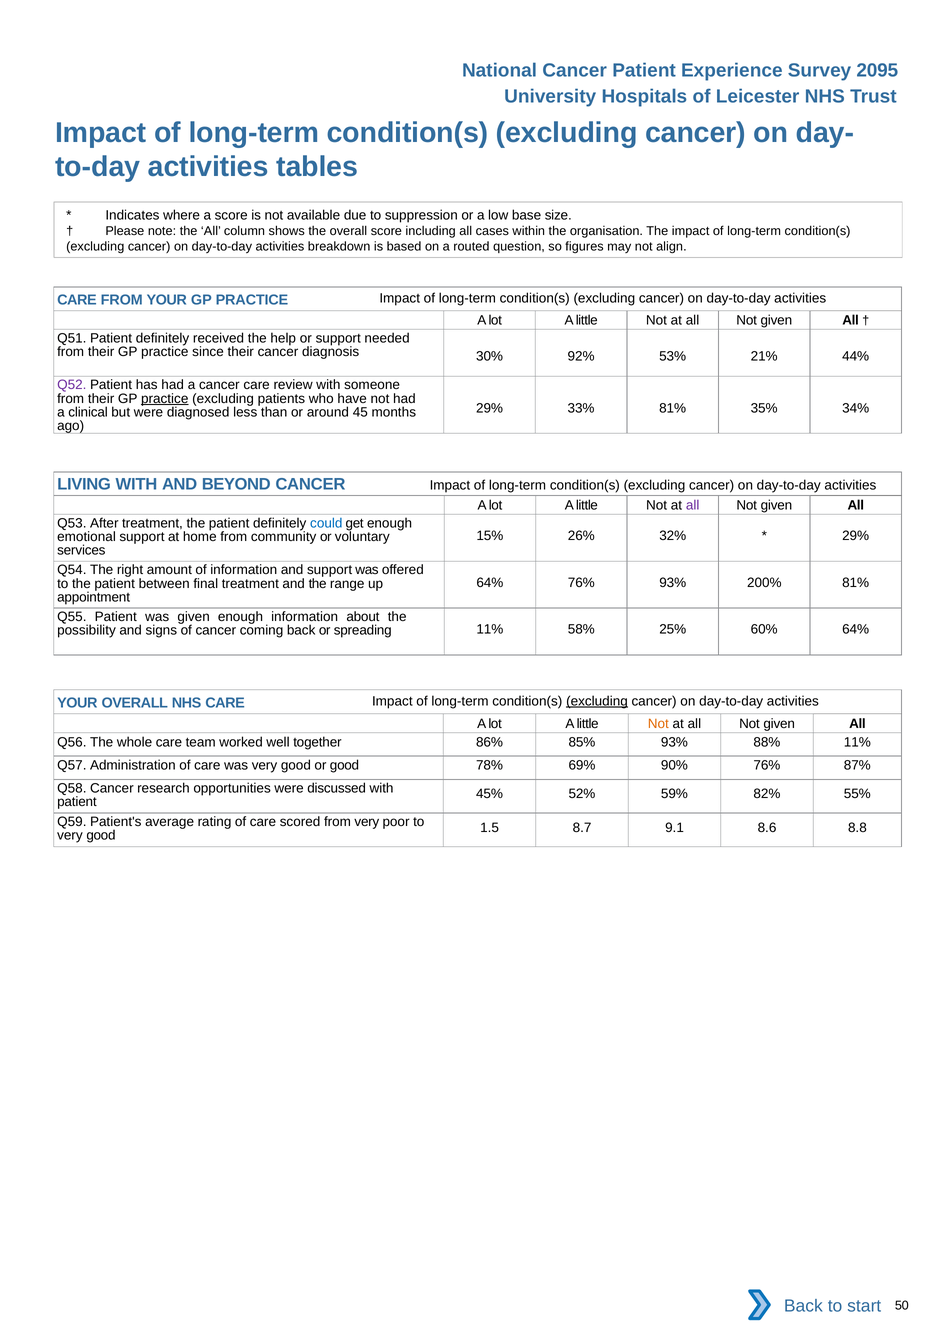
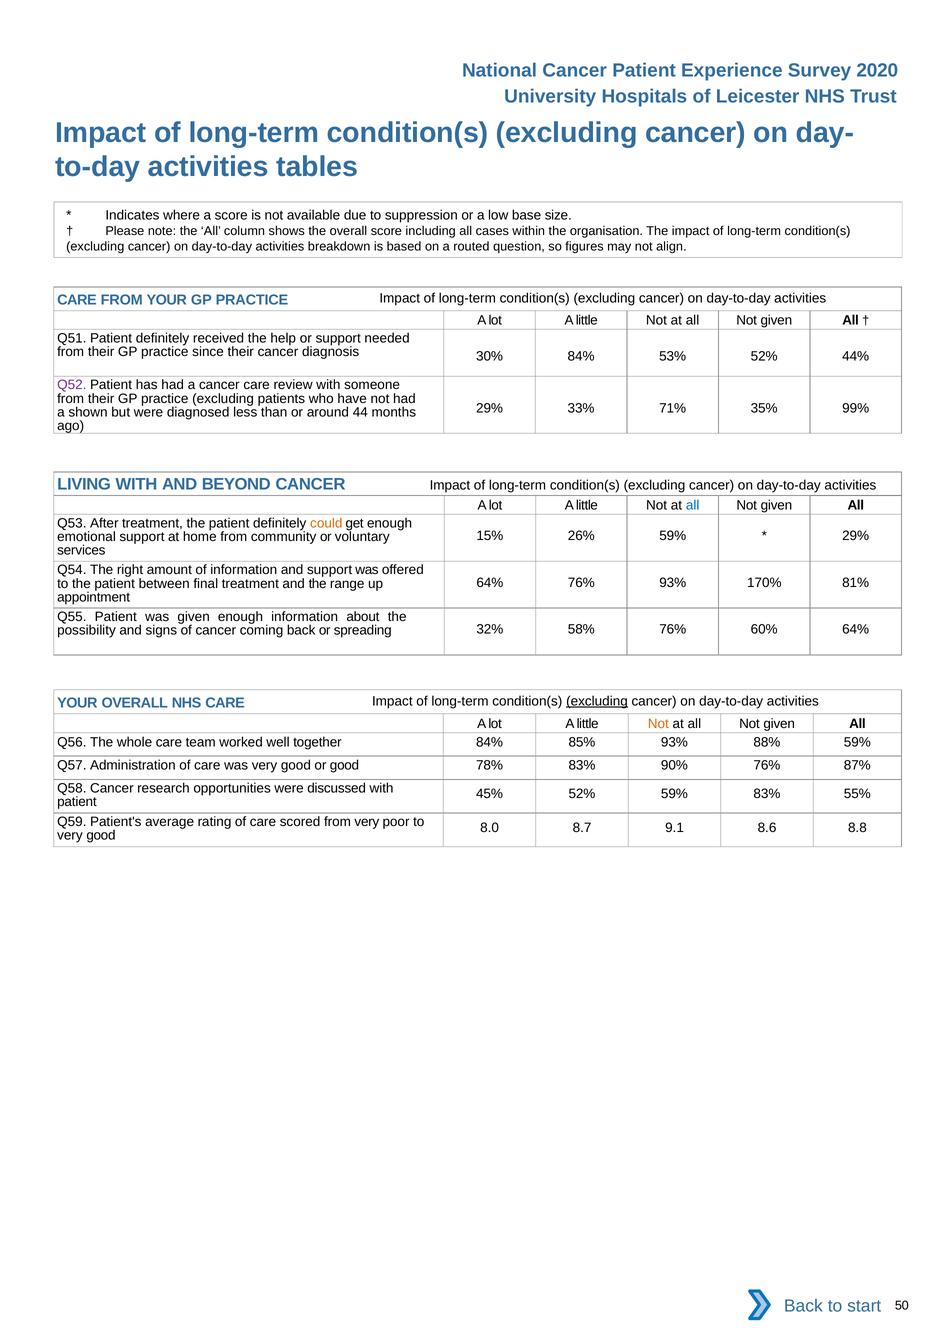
2095: 2095 -> 2020
30% 92%: 92% -> 84%
53% 21%: 21% -> 52%
practice at (165, 399) underline: present -> none
33% 81%: 81% -> 71%
34%: 34% -> 99%
clinical: clinical -> shown
45: 45 -> 44
all at (693, 505) colour: purple -> blue
could colour: blue -> orange
26% 32%: 32% -> 59%
200%: 200% -> 170%
spreading 11%: 11% -> 32%
58% 25%: 25% -> 76%
together 86%: 86% -> 84%
88% 11%: 11% -> 59%
78% 69%: 69% -> 83%
59% 82%: 82% -> 83%
1.5: 1.5 -> 8.0
